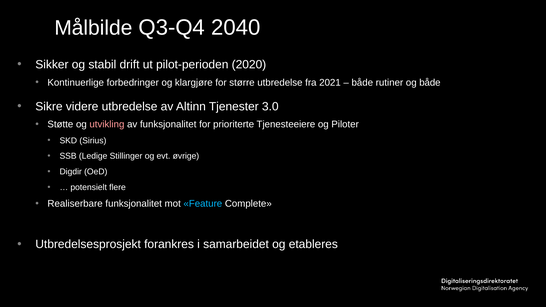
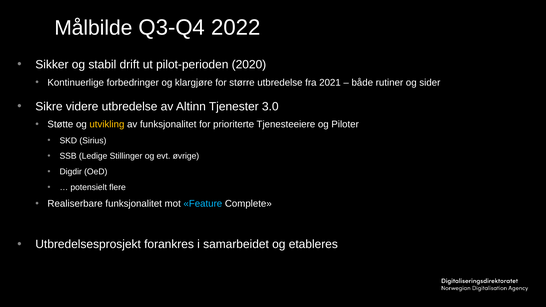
2040: 2040 -> 2022
og både: både -> sider
utvikling colour: pink -> yellow
